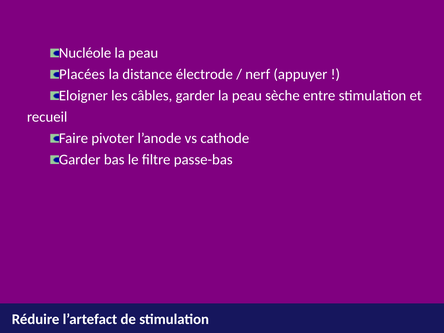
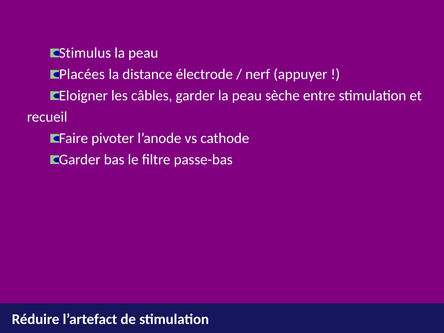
Nucléole: Nucléole -> Stimulus
